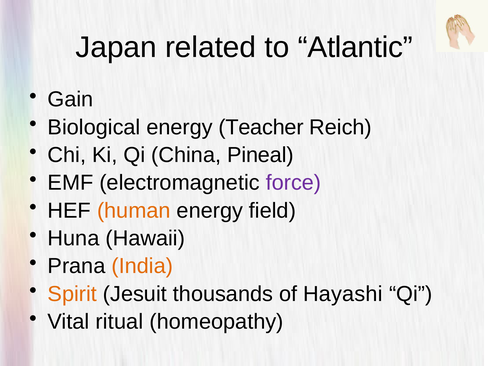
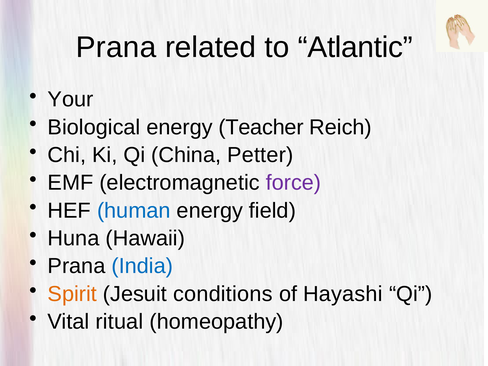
Japan at (116, 47): Japan -> Prana
Gain: Gain -> Your
Pineal: Pineal -> Petter
human colour: orange -> blue
India colour: orange -> blue
thousands: thousands -> conditions
